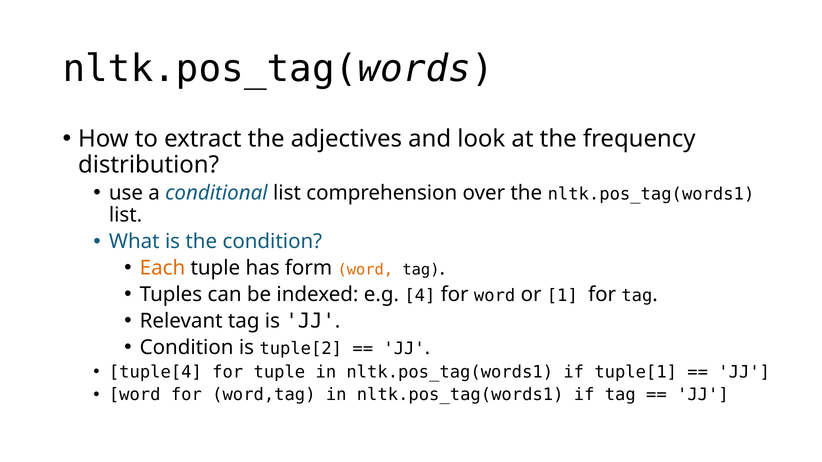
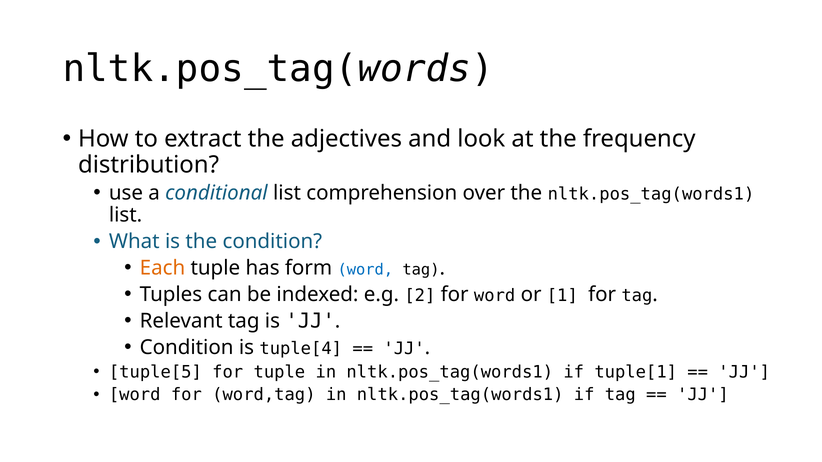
word at (365, 270) colour: orange -> blue
4: 4 -> 2
tuple[2: tuple[2 -> tuple[4
tuple[4: tuple[4 -> tuple[5
